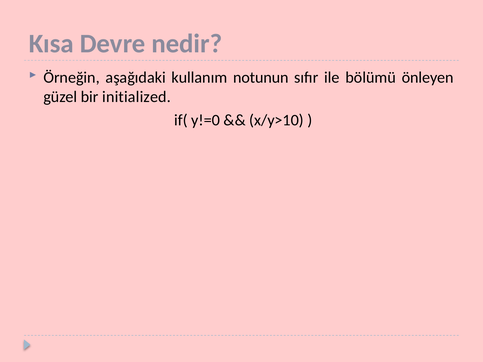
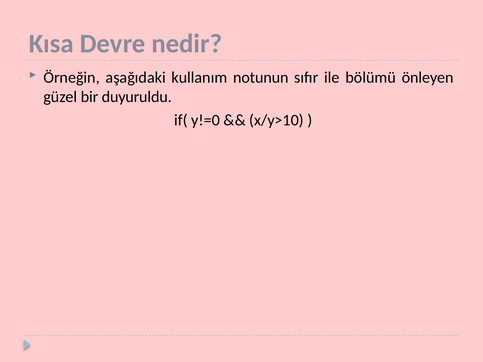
initialized: initialized -> duyuruldu
